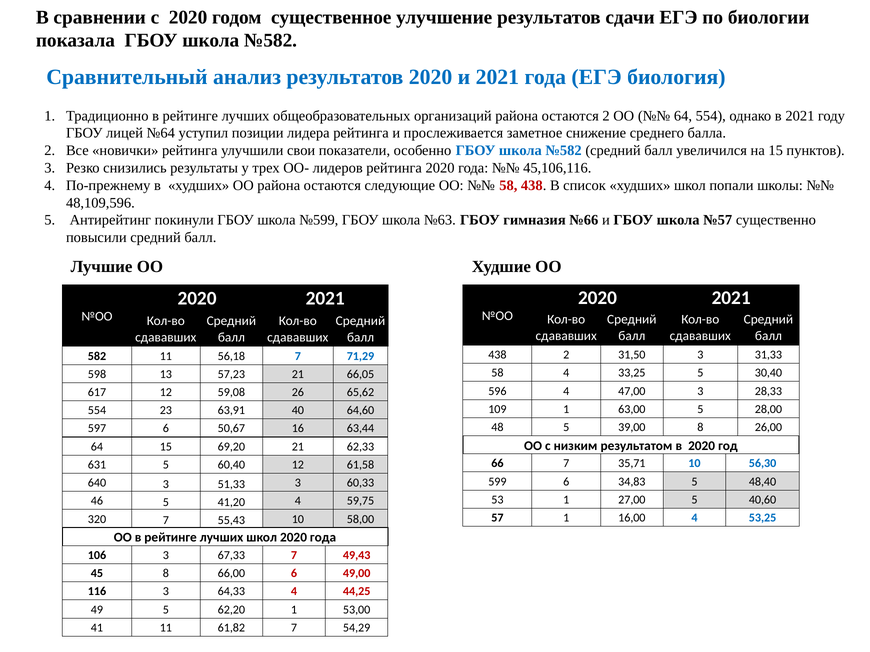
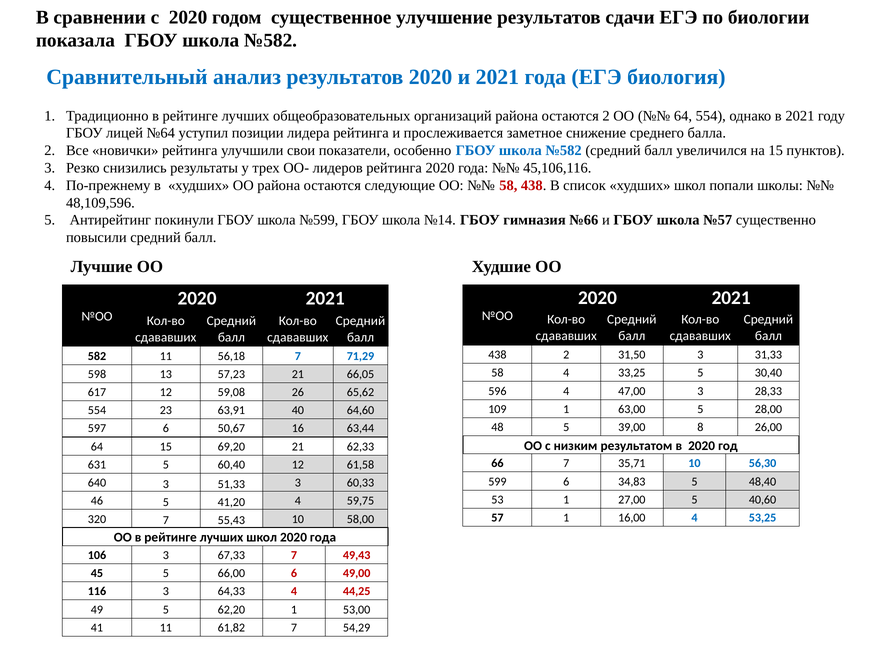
№63: №63 -> №14
45 8: 8 -> 5
